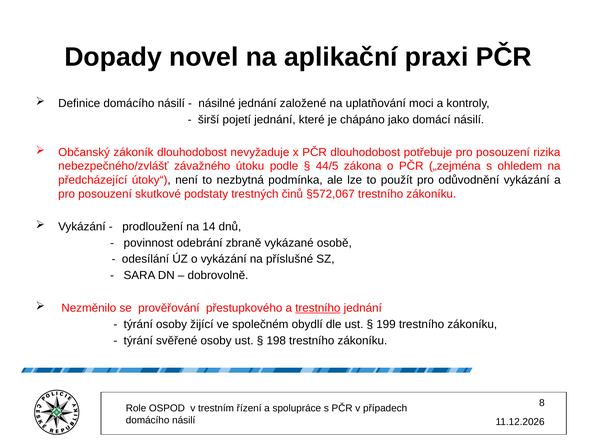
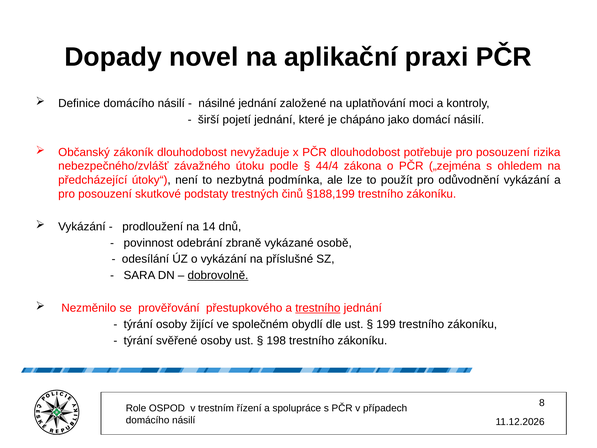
44/5: 44/5 -> 44/4
§572,067: §572,067 -> §188,199
dobrovolně underline: none -> present
